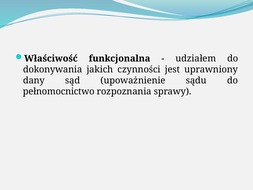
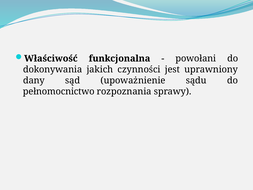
udziałem: udziałem -> powołani
